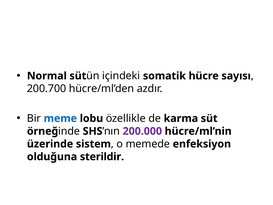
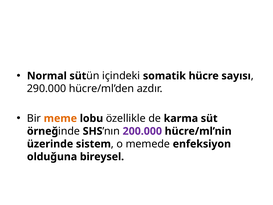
200.700: 200.700 -> 290.000
meme colour: blue -> orange
sterildir: sterildir -> bireysel
